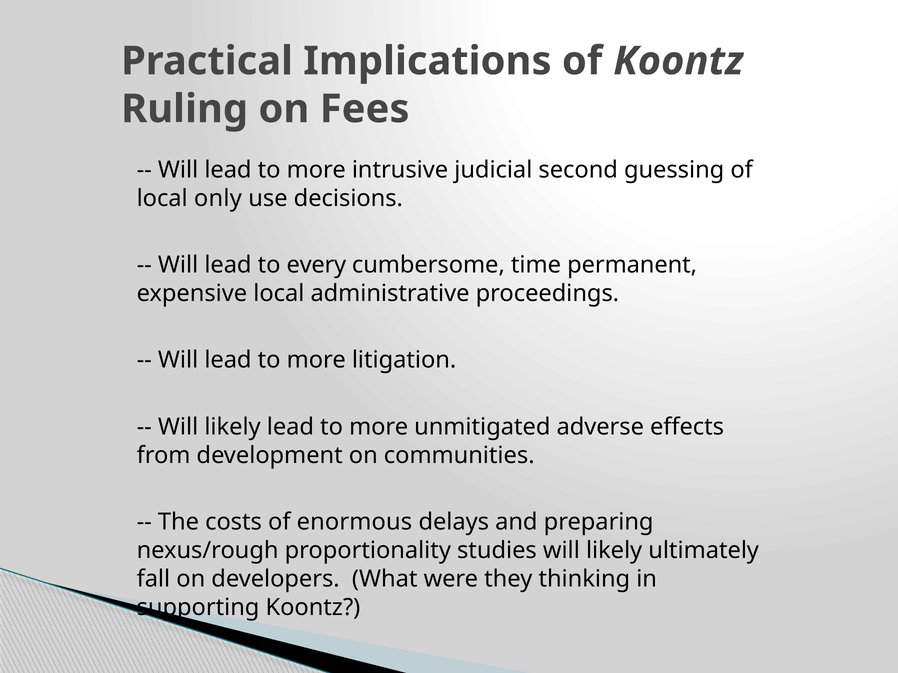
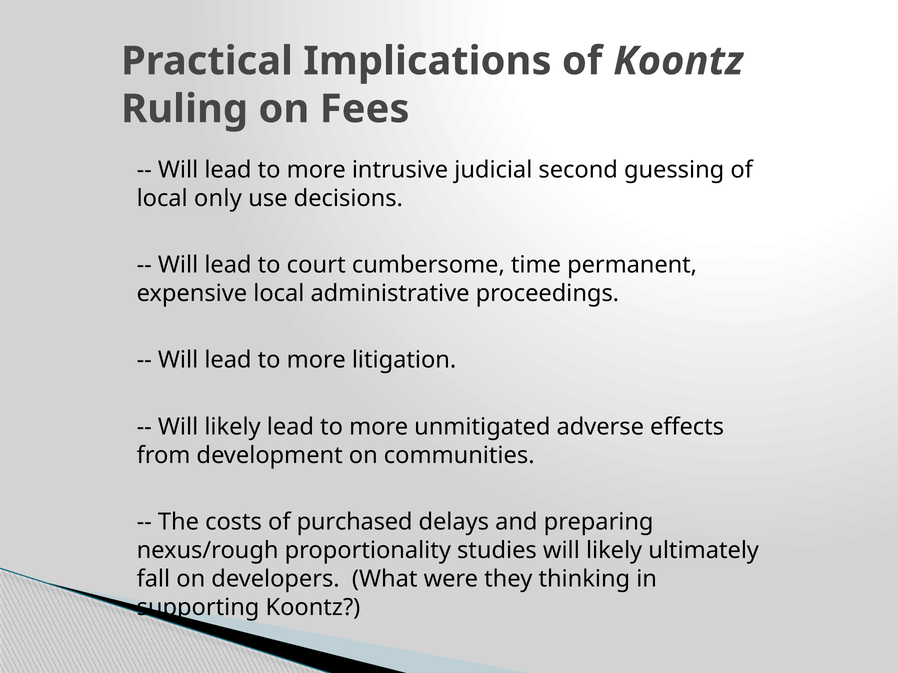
every: every -> court
enormous: enormous -> purchased
